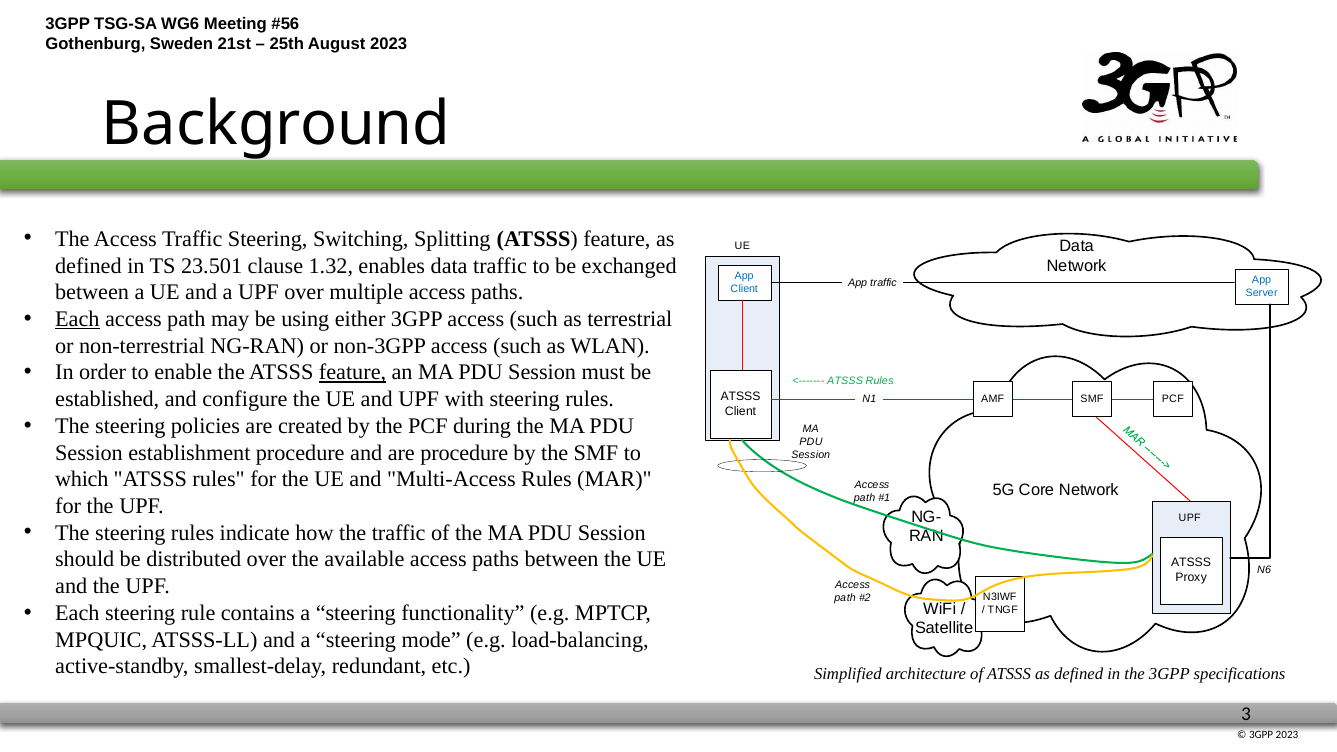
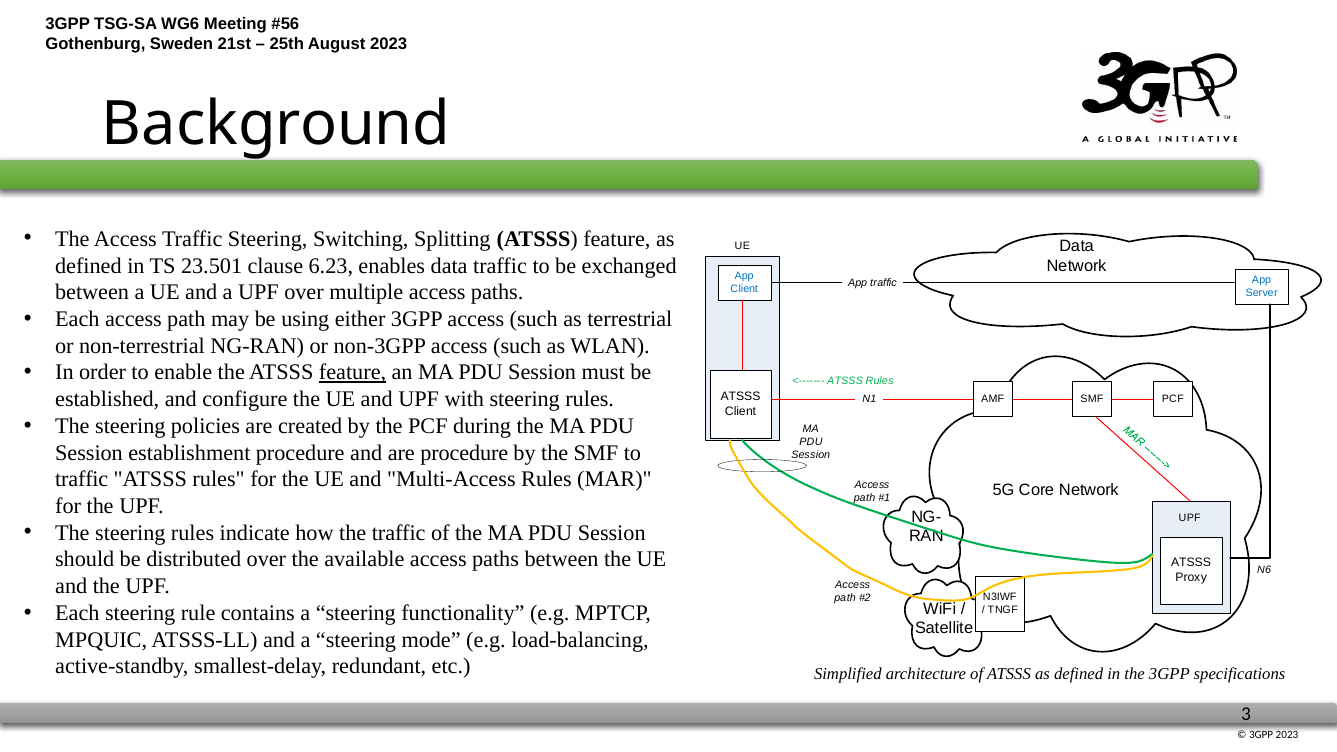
1.32: 1.32 -> 6.23
Each at (77, 319) underline: present -> none
which at (82, 479): which -> traffic
